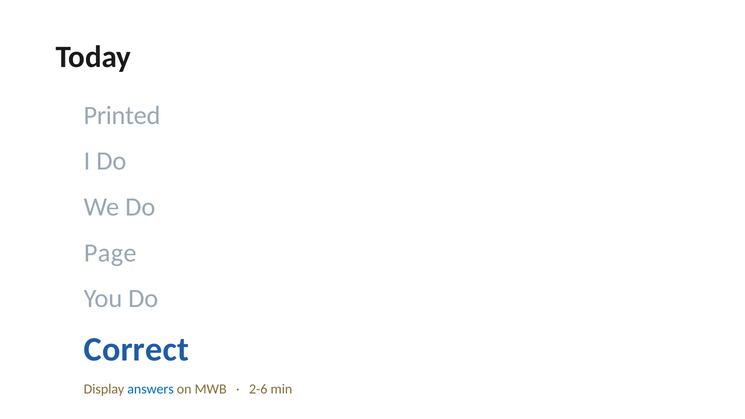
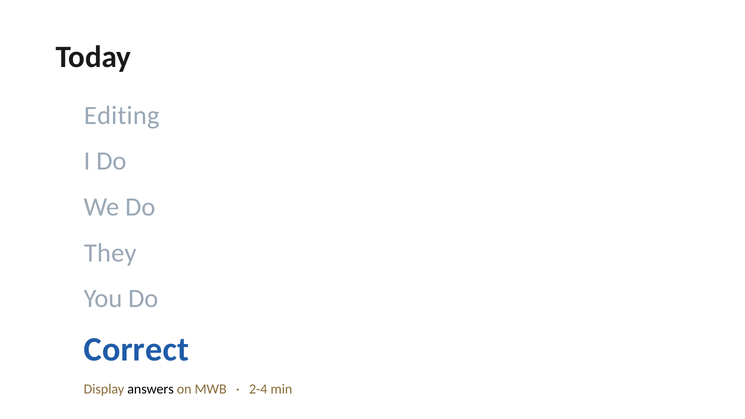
Printed: Printed -> Editing
Page: Page -> They
answers colour: blue -> black
2-6: 2-6 -> 2-4
